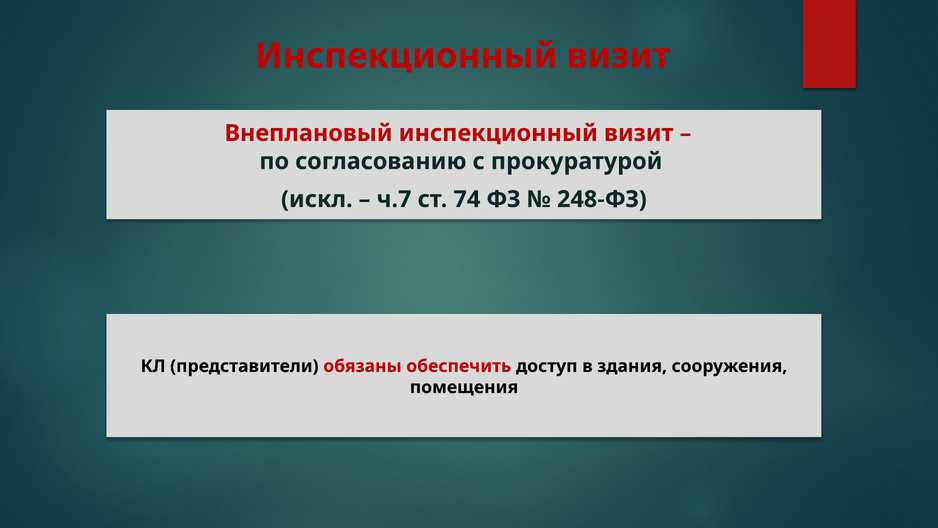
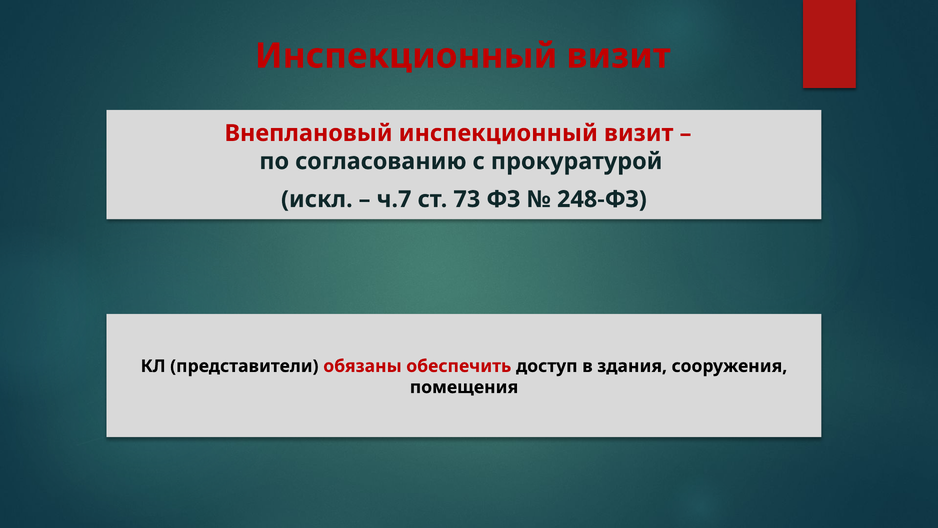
74: 74 -> 73
